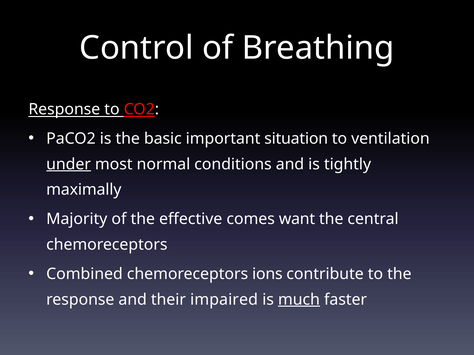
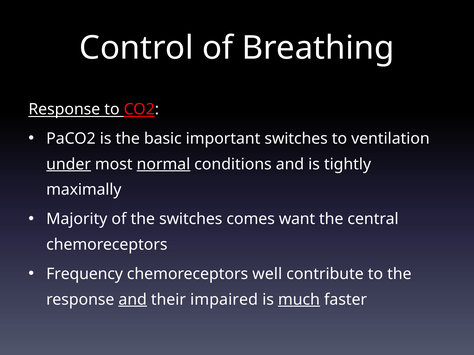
important situation: situation -> switches
normal underline: none -> present
the effective: effective -> switches
Combined: Combined -> Frequency
ions: ions -> well
and at (133, 300) underline: none -> present
